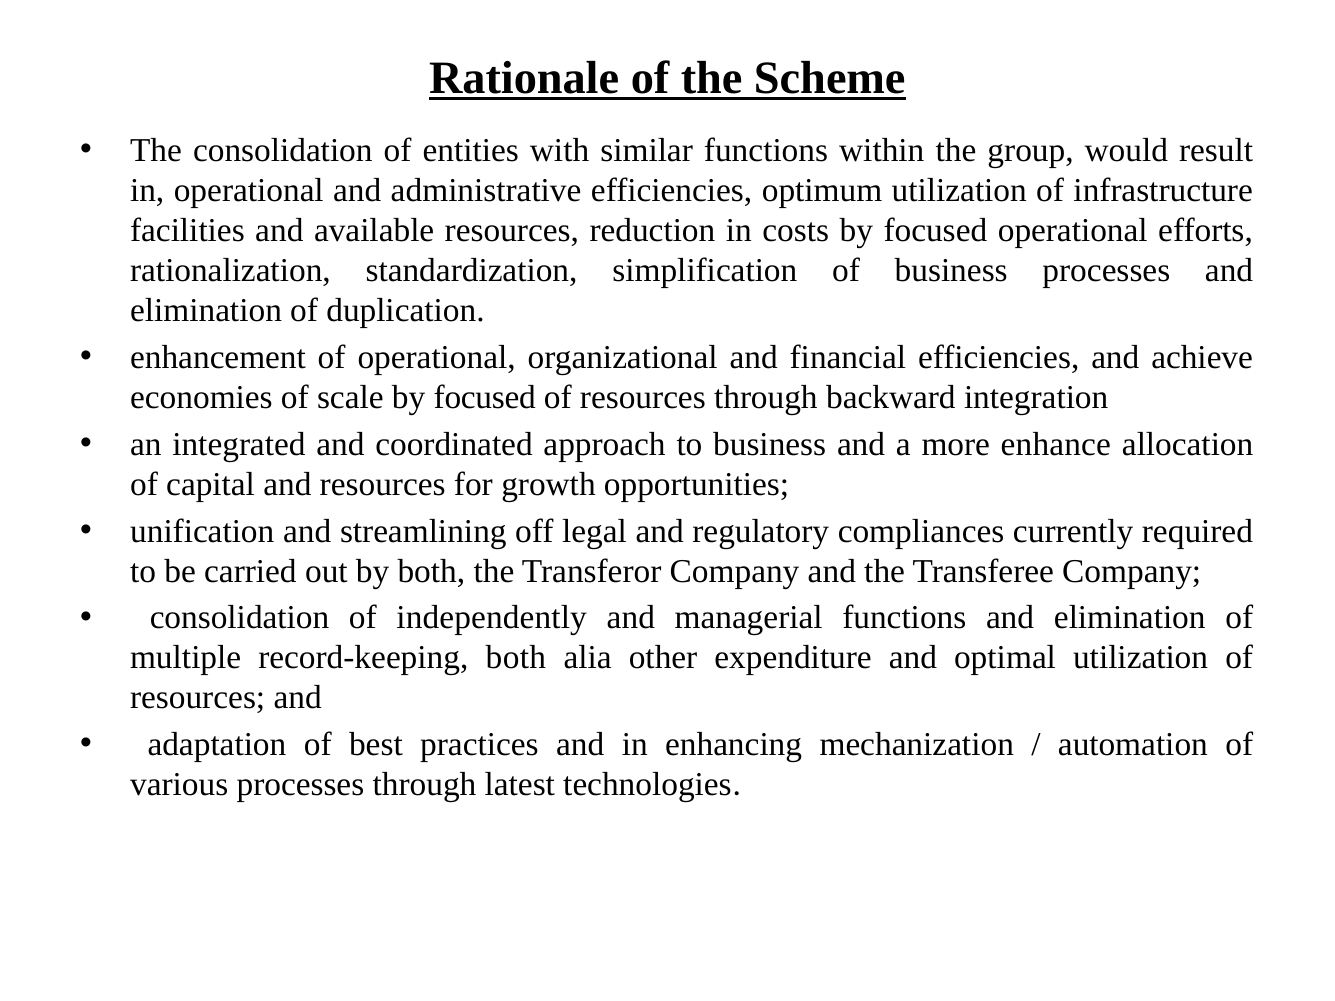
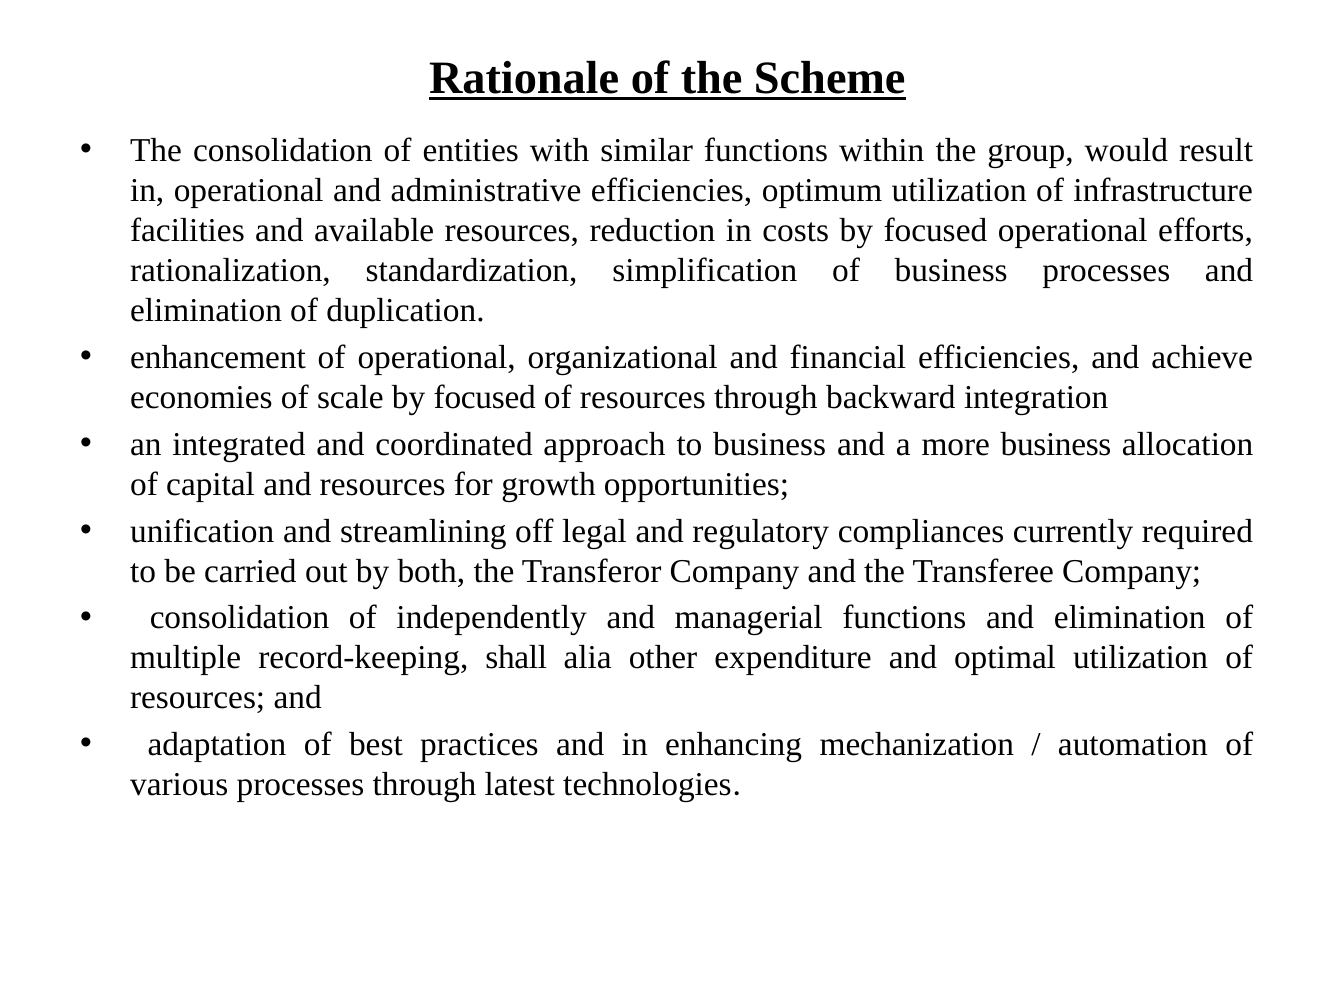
more enhance: enhance -> business
record-keeping both: both -> shall
